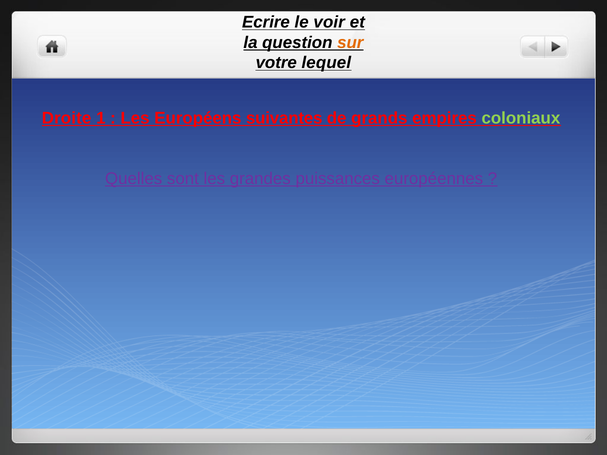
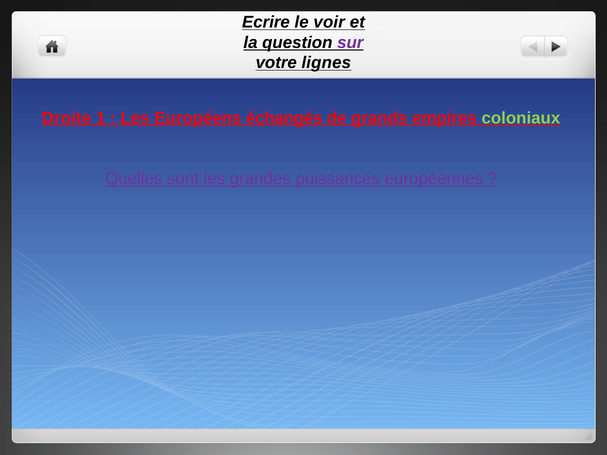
sur colour: orange -> purple
lequel: lequel -> lignes
suivantes: suivantes -> échangés
